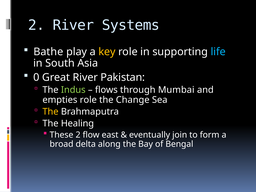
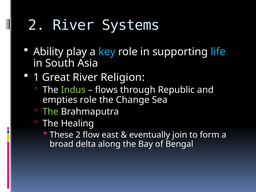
Bathe: Bathe -> Ability
key colour: yellow -> light blue
0: 0 -> 1
Pakistan: Pakistan -> Religion
Mumbai: Mumbai -> Republic
The at (50, 112) colour: yellow -> light green
